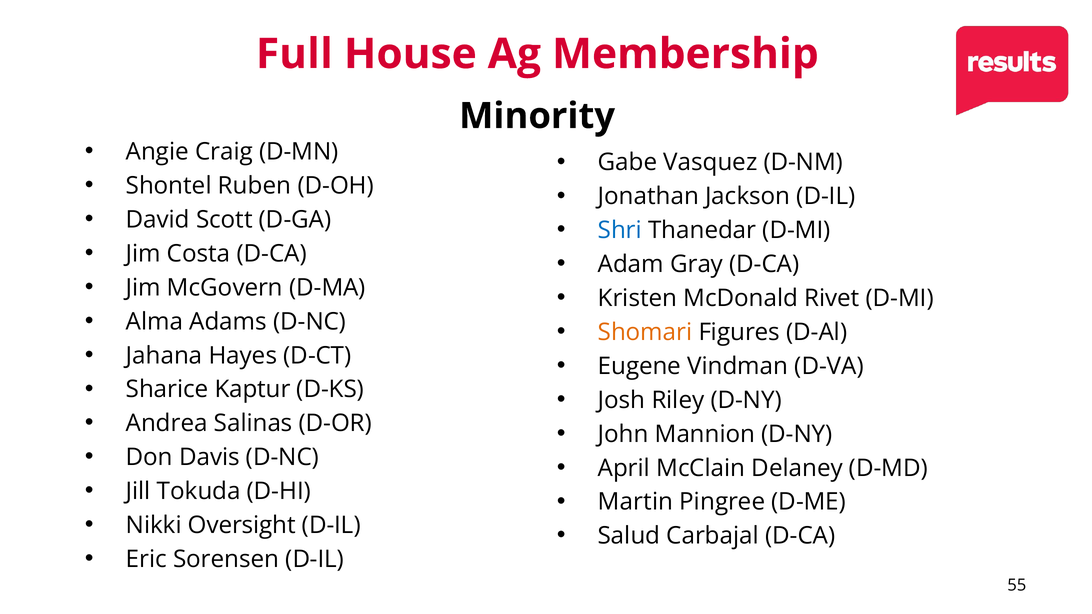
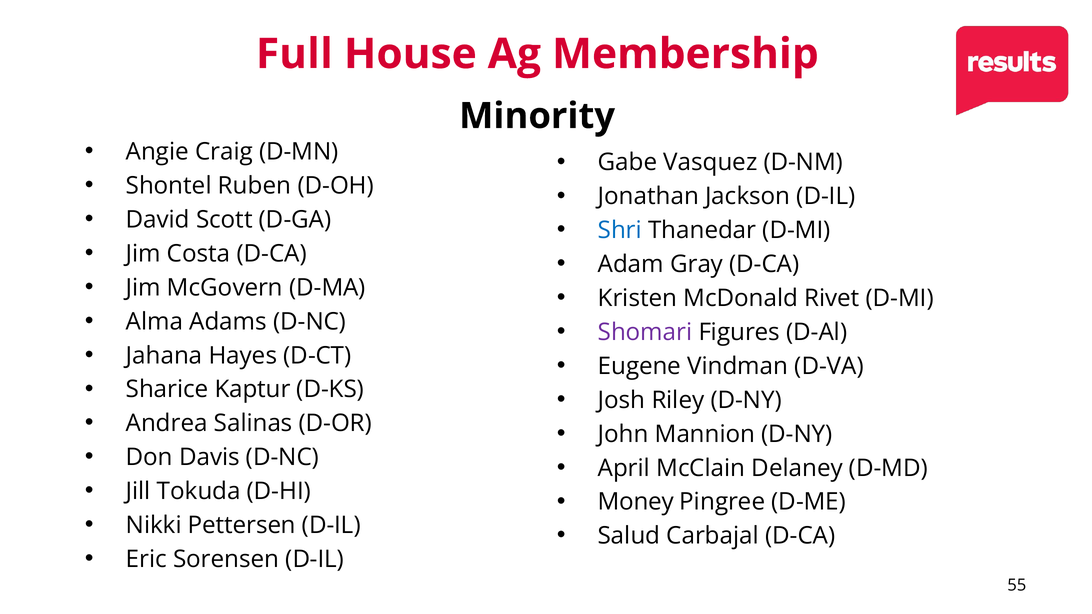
Shomari colour: orange -> purple
Martin: Martin -> Money
Oversight: Oversight -> Pettersen
